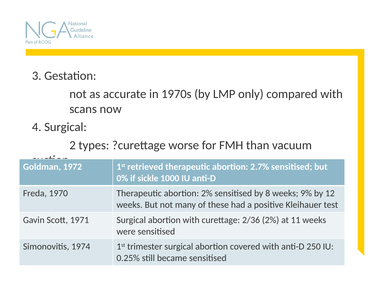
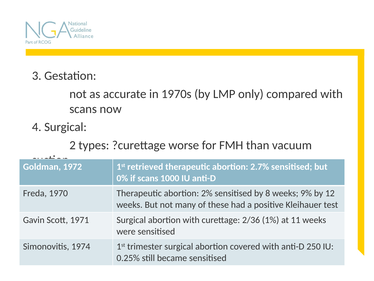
if sickle: sickle -> scans
2/36 2%: 2% -> 1%
